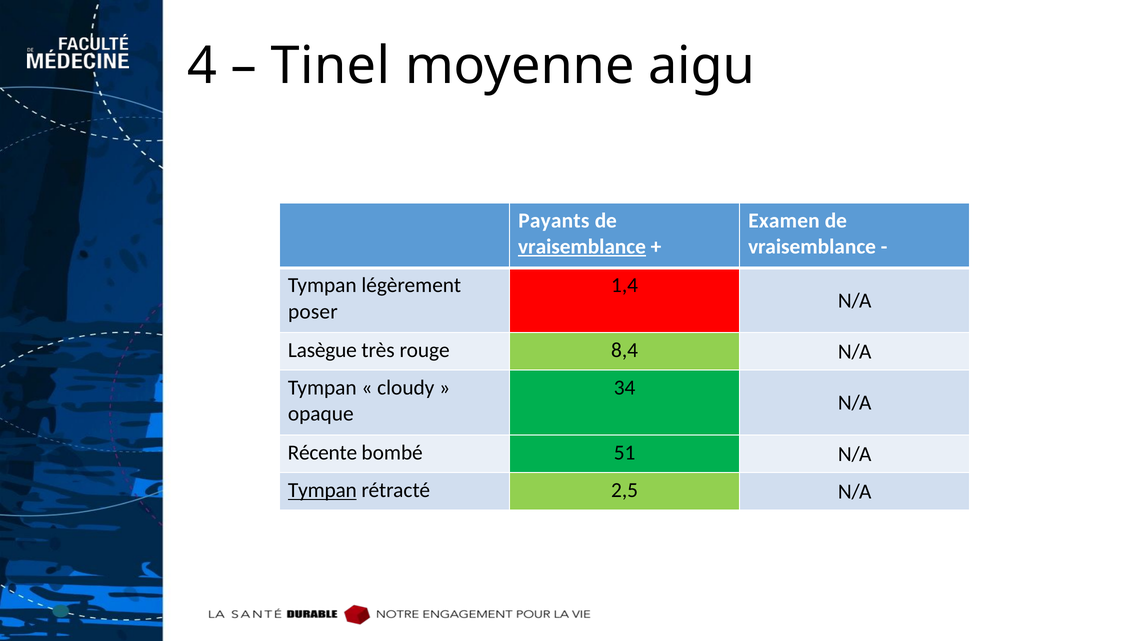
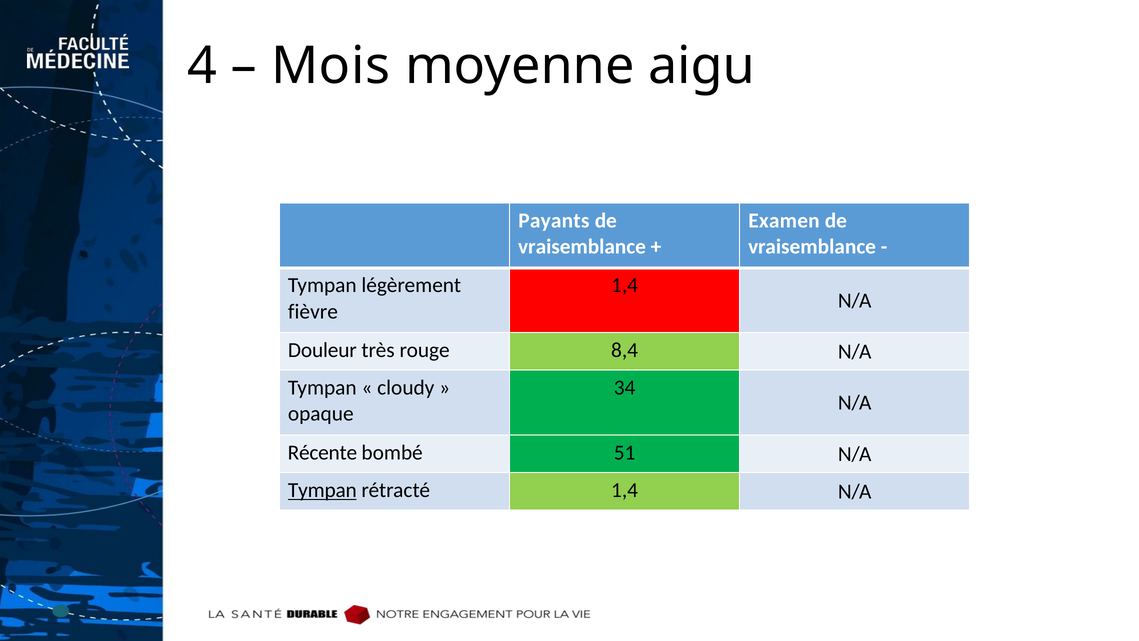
Tinel: Tinel -> Mois
vraisemblance at (582, 247) underline: present -> none
poser: poser -> fièvre
Lasègue: Lasègue -> Douleur
rétracté 2,5: 2,5 -> 1,4
